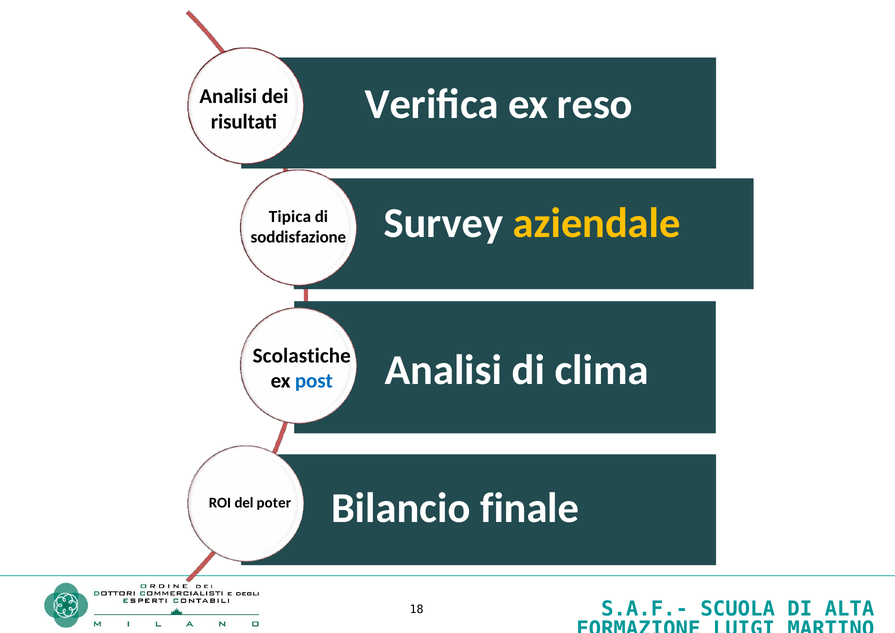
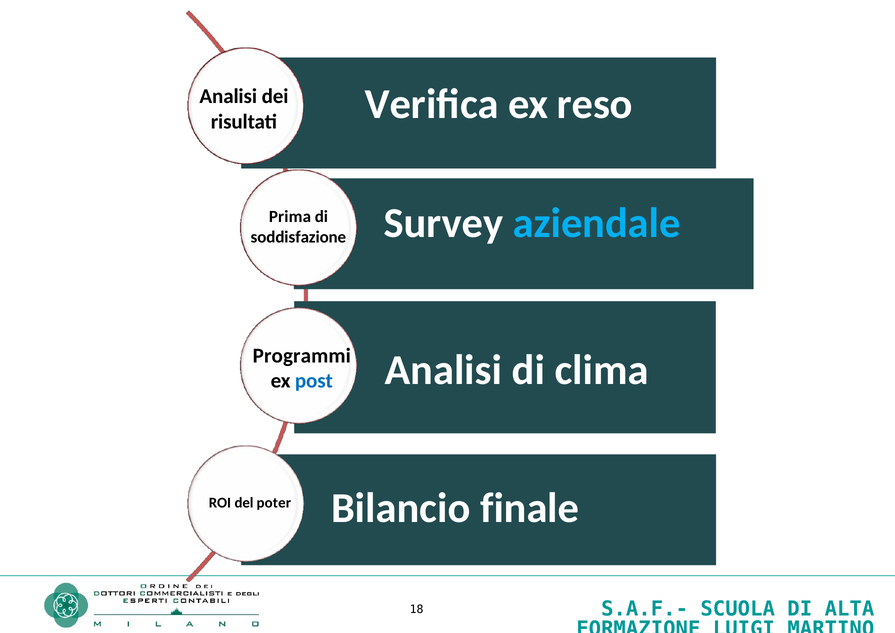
aziendale colour: yellow -> light blue
Tipica: Tipica -> Prima
Scolastiche: Scolastiche -> Programmi
